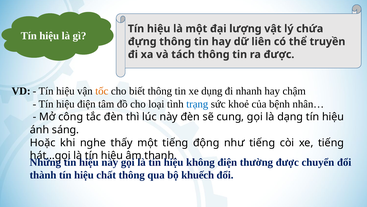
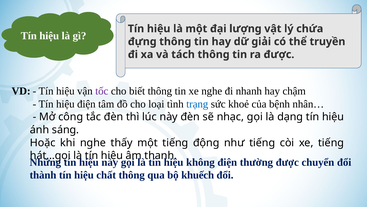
liên: liên -> giải
tốc colour: orange -> purple
xe dụng: dụng -> nghe
cung: cung -> nhạc
